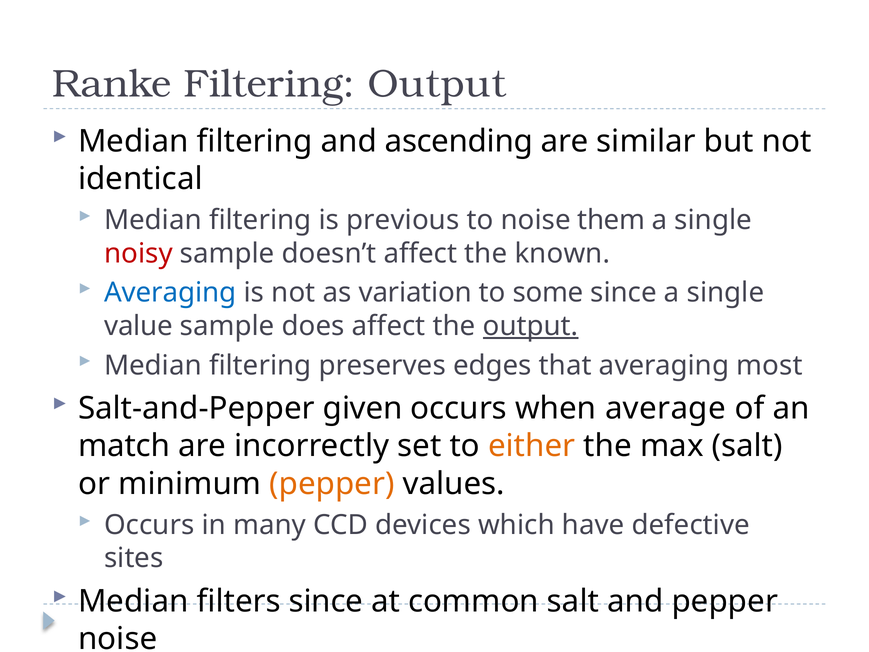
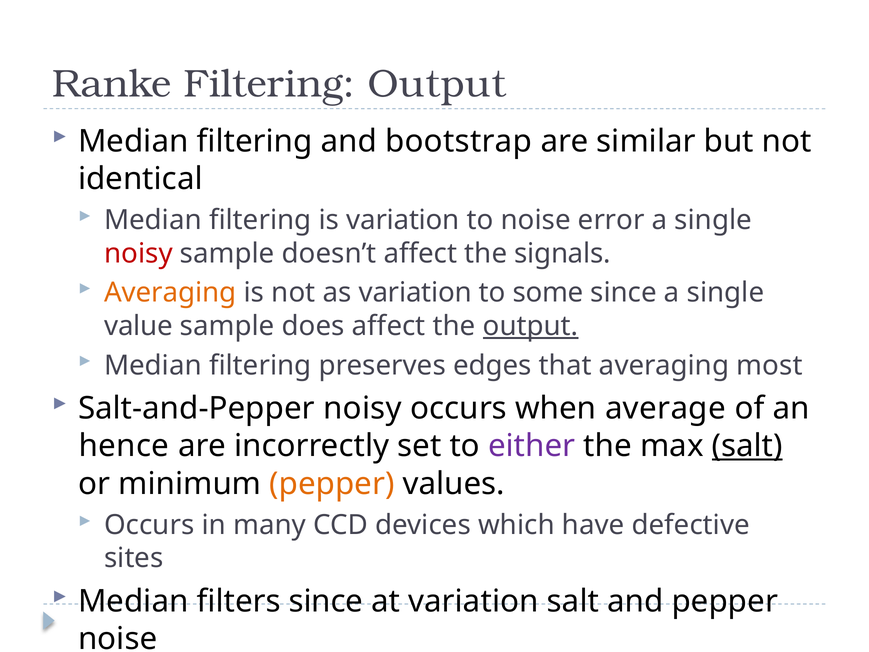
ascending: ascending -> bootstrap
is previous: previous -> variation
them: them -> error
known: known -> signals
Averaging at (170, 293) colour: blue -> orange
Salt-and-Pepper given: given -> noisy
match: match -> hence
either colour: orange -> purple
salt at (747, 446) underline: none -> present
at common: common -> variation
